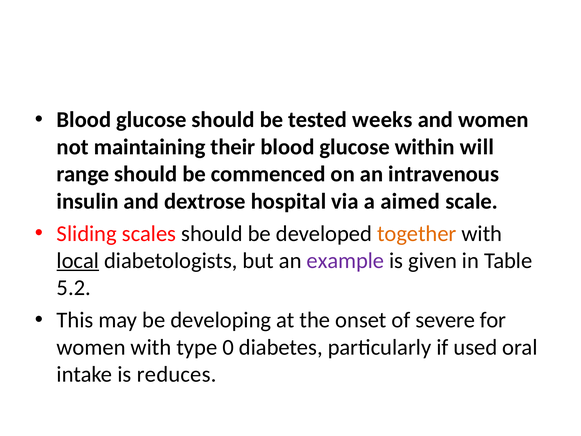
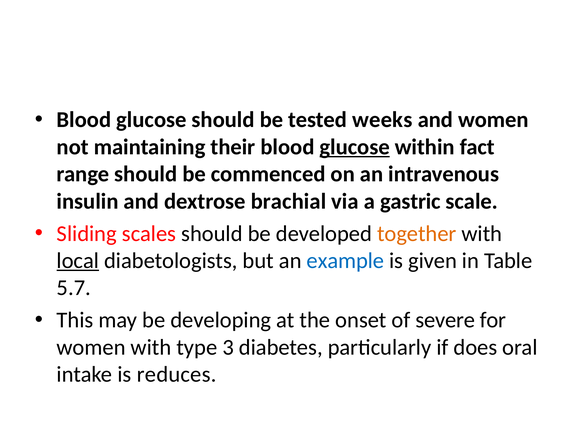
glucose at (355, 147) underline: none -> present
will: will -> fact
hospital: hospital -> brachial
aimed: aimed -> gastric
example colour: purple -> blue
5.2: 5.2 -> 5.7
0: 0 -> 3
used: used -> does
